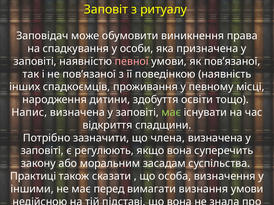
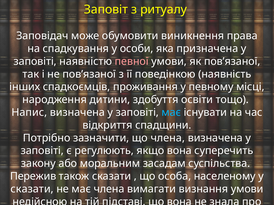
має at (171, 113) colour: light green -> light blue
Практиці: Практиці -> Пережив
визначення: визначення -> населеному
іншими at (32, 189): іншими -> сказати
має перед: перед -> члена
